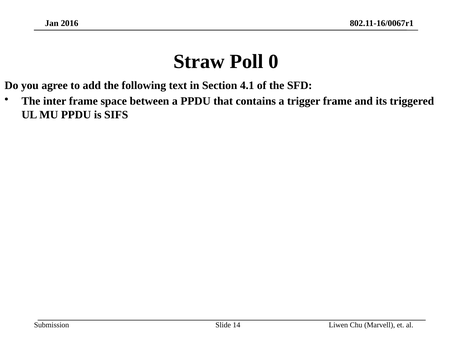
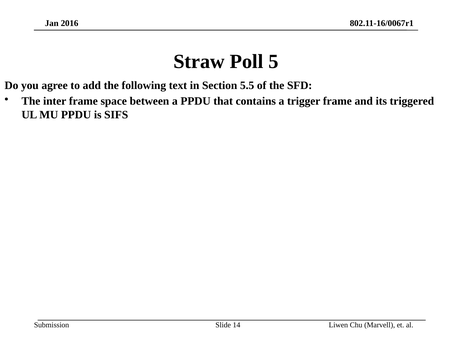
0: 0 -> 5
4.1: 4.1 -> 5.5
